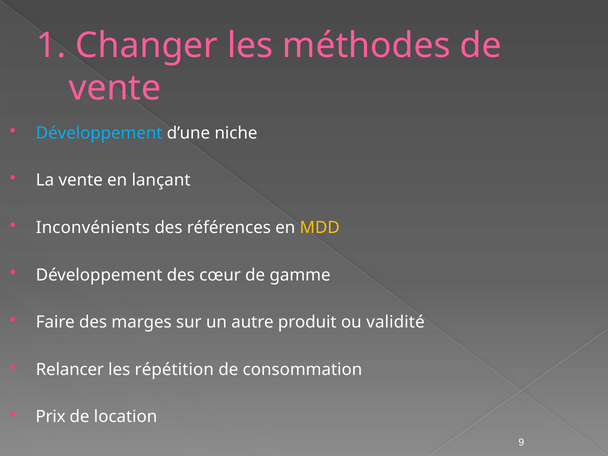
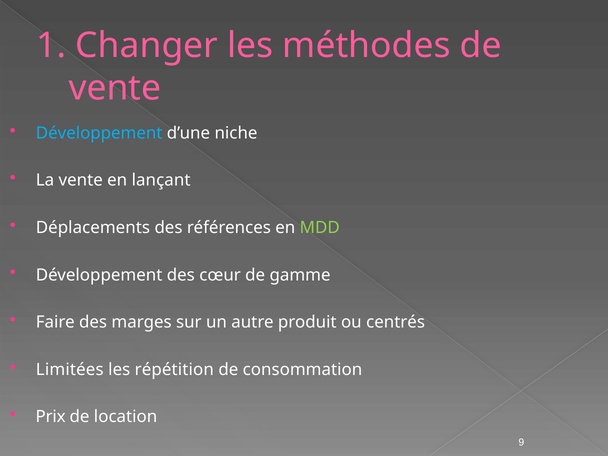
Inconvénients: Inconvénients -> Déplacements
MDD colour: yellow -> light green
validité: validité -> centrés
Relancer: Relancer -> Limitées
